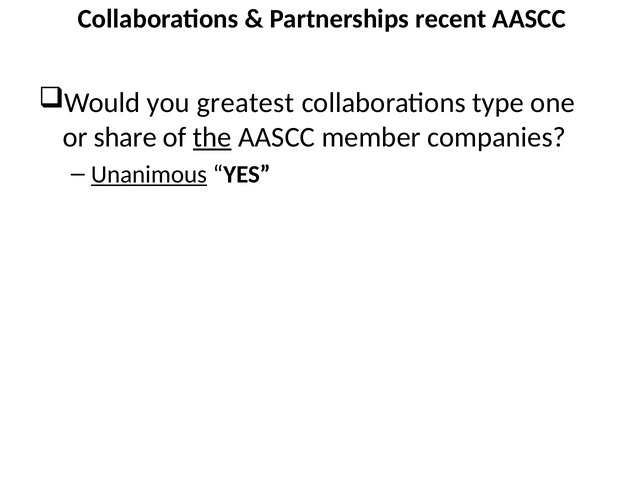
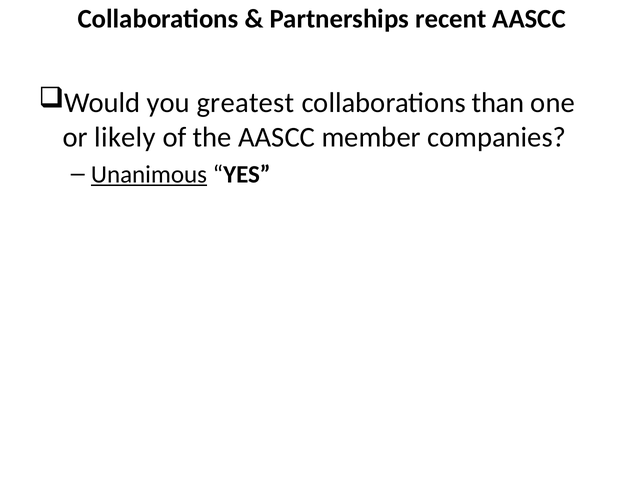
type: type -> than
share: share -> likely
the underline: present -> none
